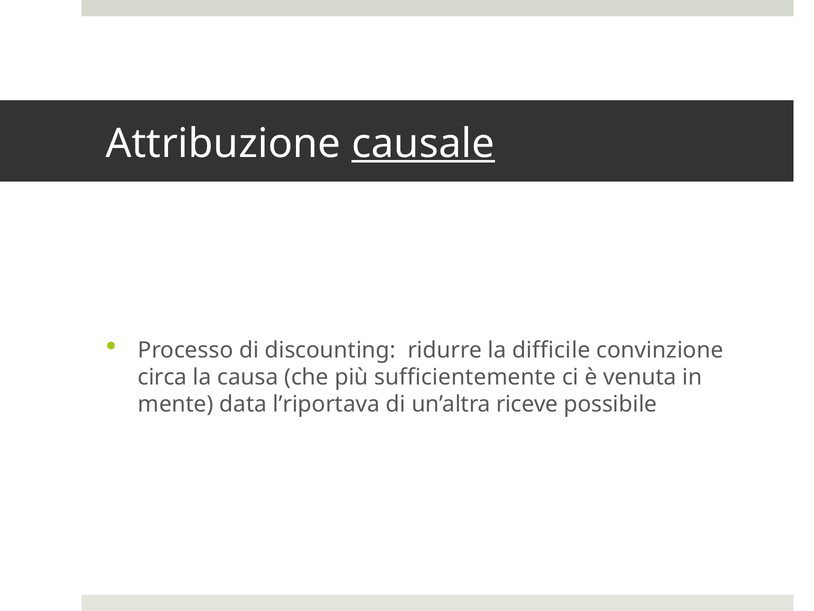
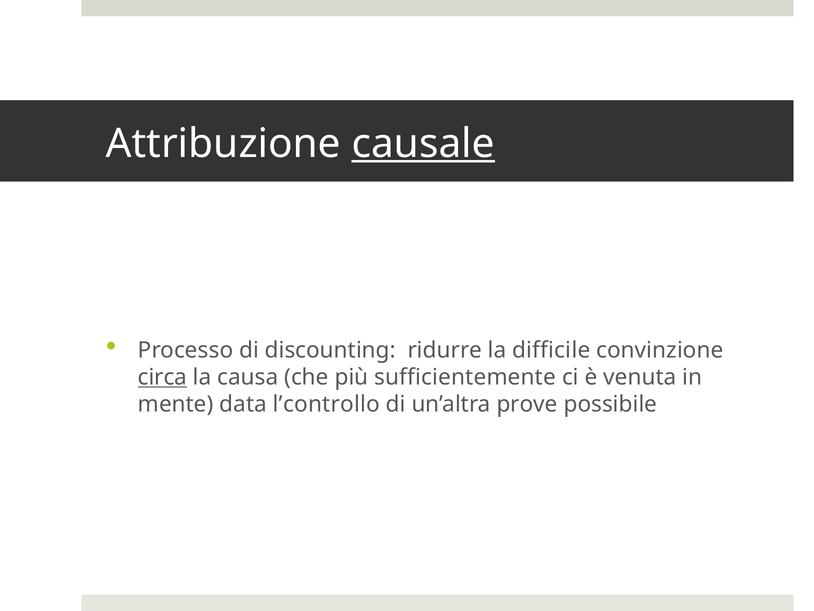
circa underline: none -> present
l’riportava: l’riportava -> l’controllo
riceve: riceve -> prove
